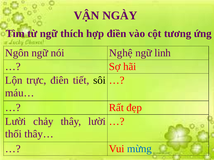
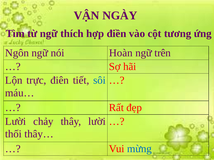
Nghệ: Nghệ -> Hoàn
linh: linh -> trên
sôi colour: black -> blue
